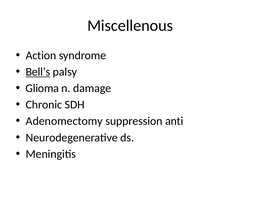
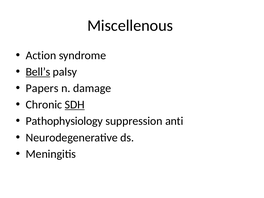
Glioma: Glioma -> Papers
SDH underline: none -> present
Adenomectomy: Adenomectomy -> Pathophysiology
